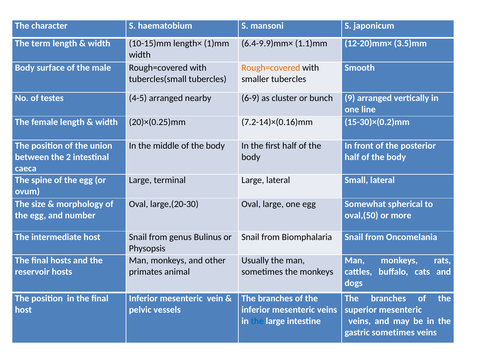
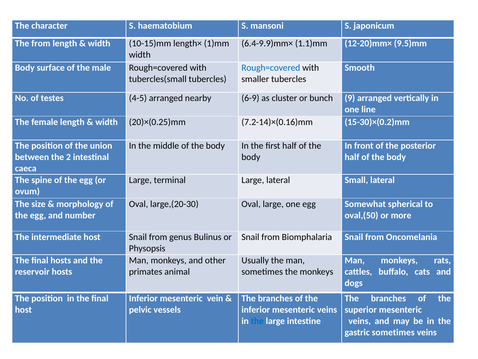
The term: term -> from
3.5)mm: 3.5)mm -> 9.5)mm
Rough=covered at (271, 68) colour: orange -> blue
